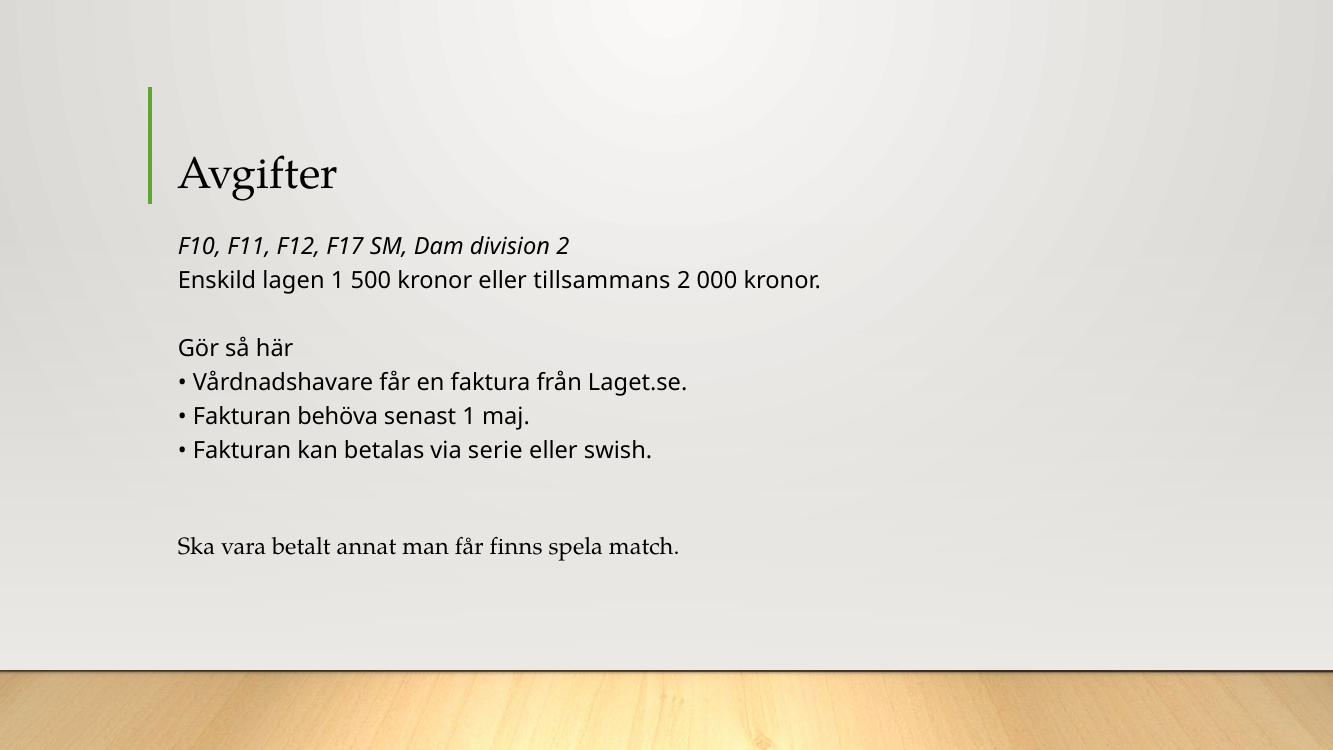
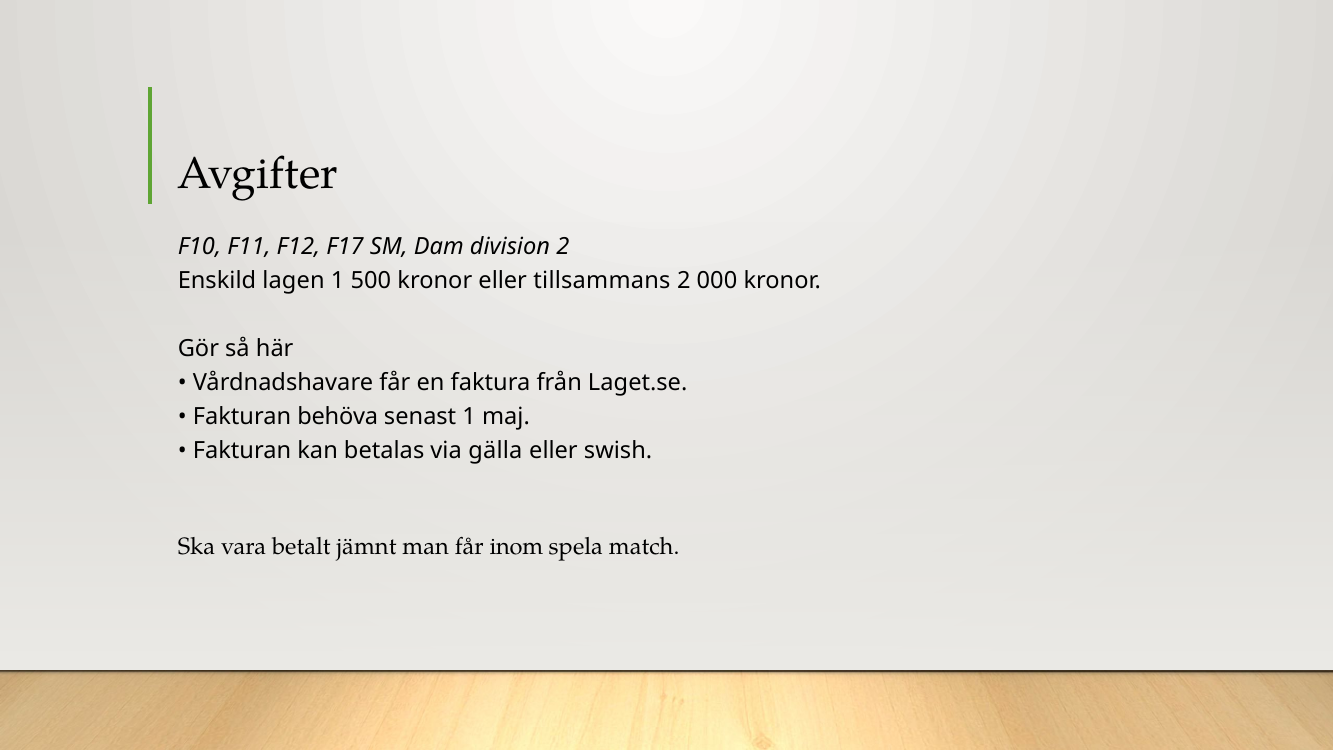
serie: serie -> gälla
annat: annat -> jämnt
finns: finns -> inom
